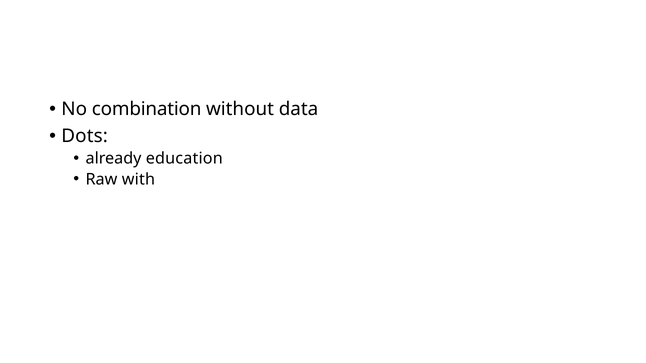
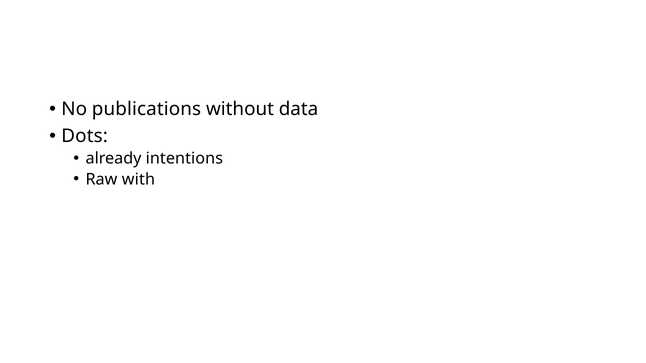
combination: combination -> publications
education: education -> intentions
